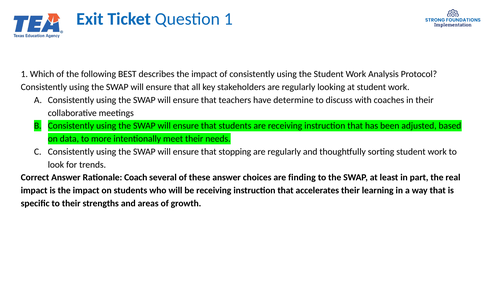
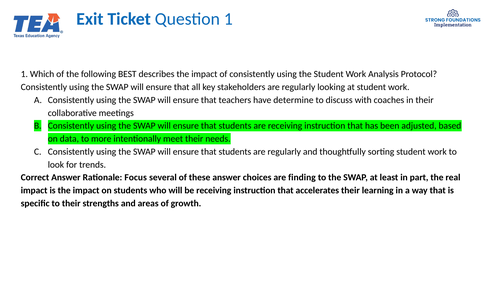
stopping at (235, 152): stopping -> students
Coach: Coach -> Focus
